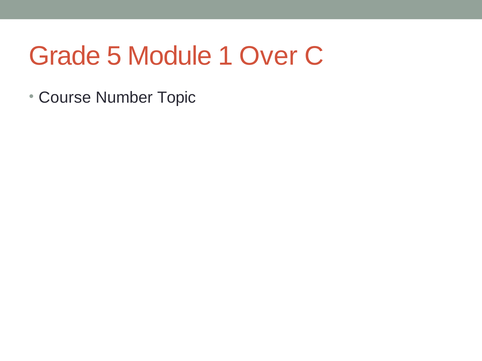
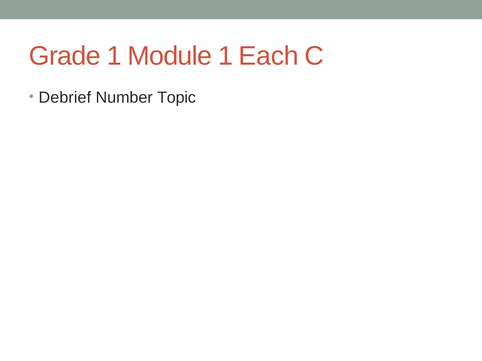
Grade 5: 5 -> 1
Over: Over -> Each
Course: Course -> Debrief
